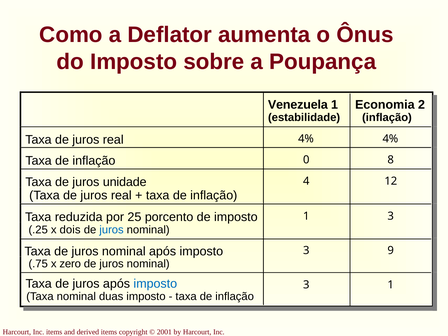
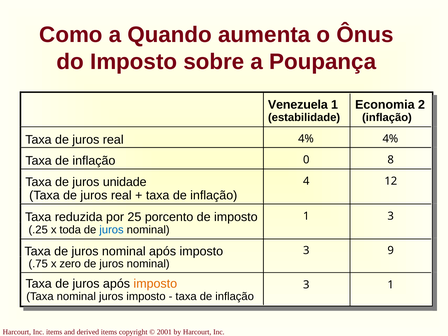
Deflator: Deflator -> Quando
dois: dois -> toda
imposto at (155, 284) colour: blue -> orange
nominal duas: duas -> juros
